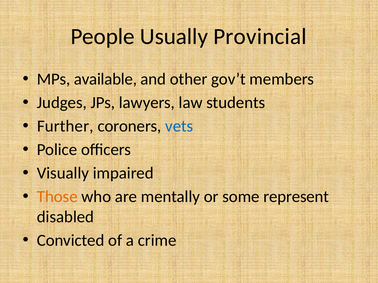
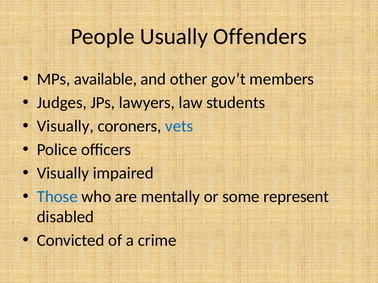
Provincial: Provincial -> Offenders
Further at (65, 126): Further -> Visually
Those colour: orange -> blue
